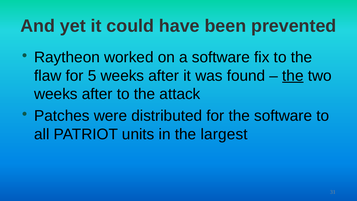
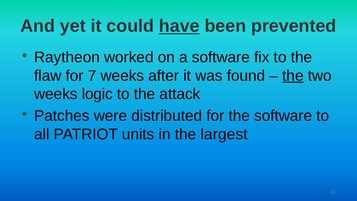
have underline: none -> present
5: 5 -> 7
after at (97, 94): after -> logic
